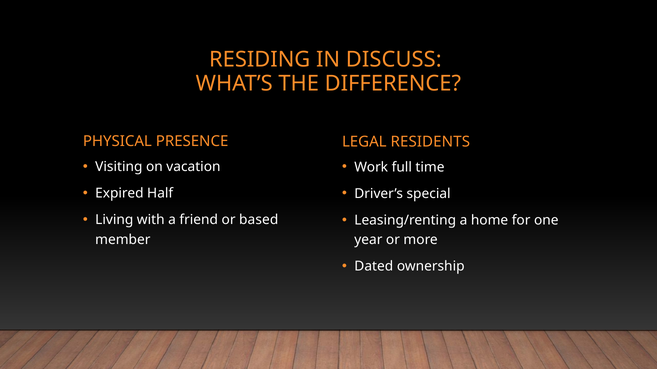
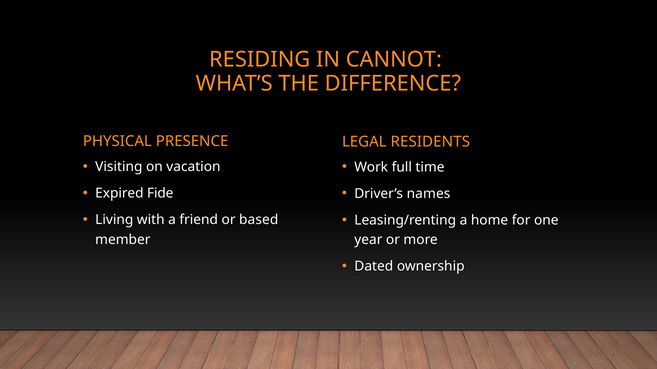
DISCUSS: DISCUSS -> CANNOT
Half: Half -> Fide
special: special -> names
